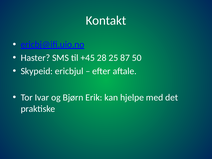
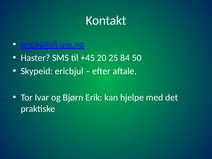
28: 28 -> 20
87: 87 -> 84
